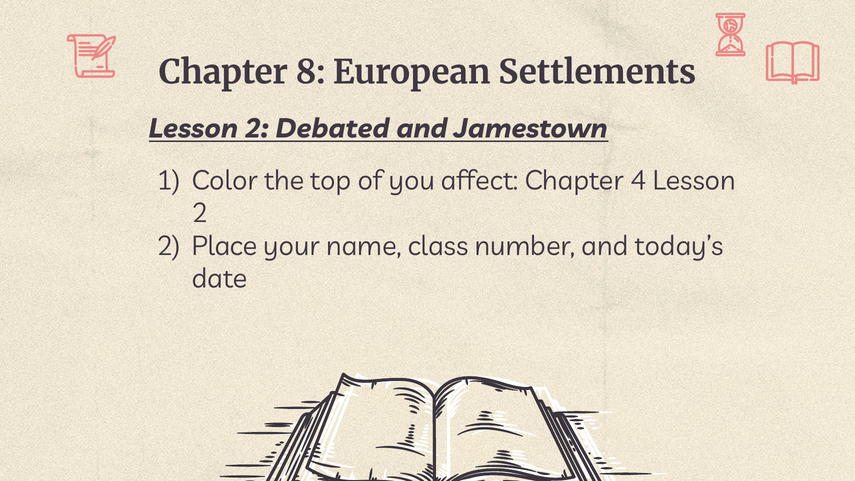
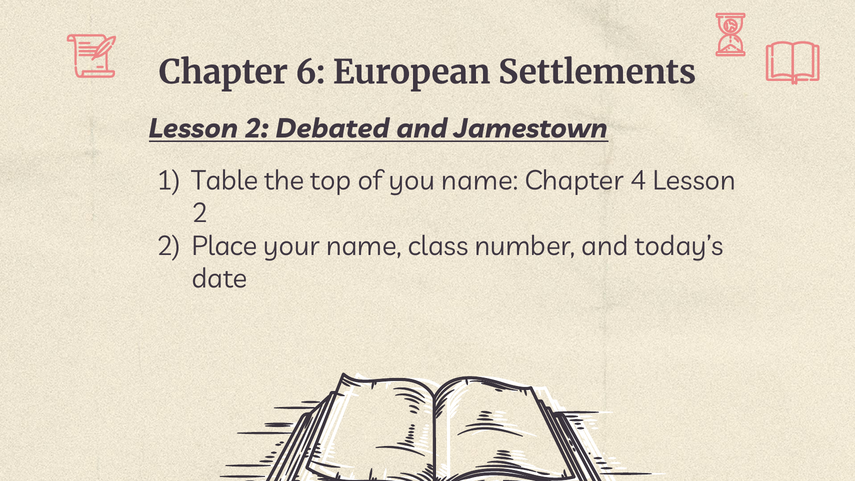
8: 8 -> 6
Color: Color -> Table
you affect: affect -> name
